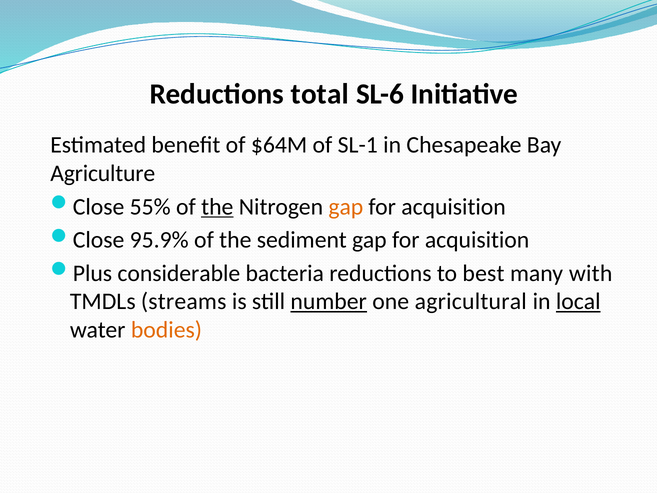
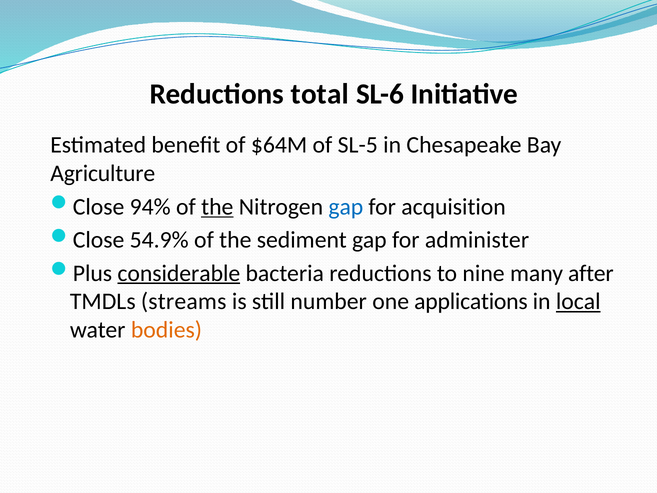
SL-1: SL-1 -> SL-5
55%: 55% -> 94%
gap at (346, 207) colour: orange -> blue
95.9%: 95.9% -> 54.9%
sediment gap for acquisition: acquisition -> administer
considerable underline: none -> present
best: best -> nine
with: with -> after
number underline: present -> none
agricultural: agricultural -> applications
